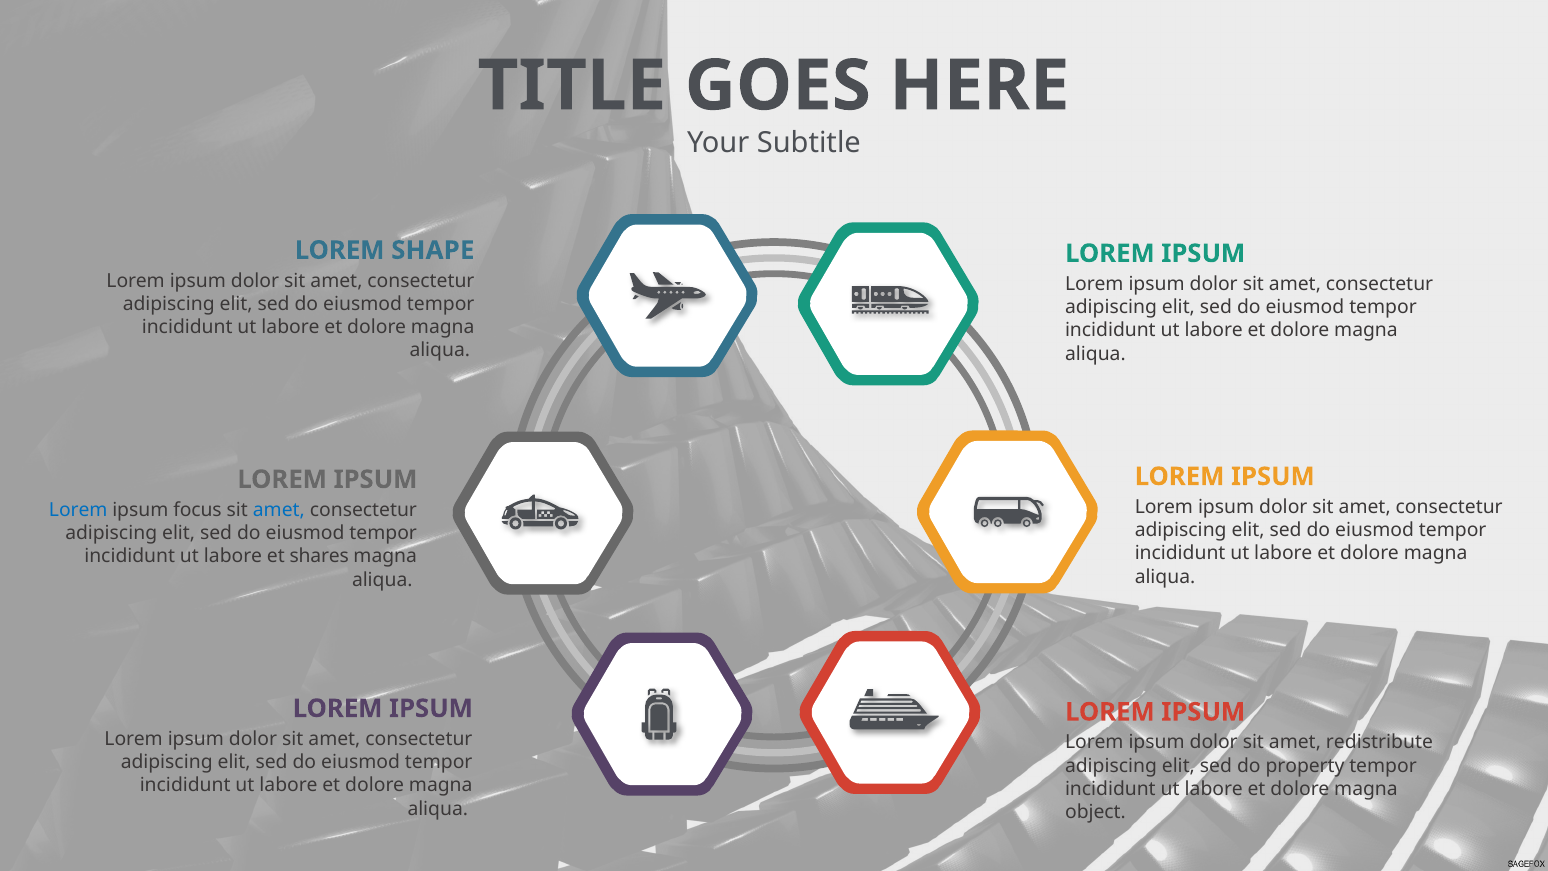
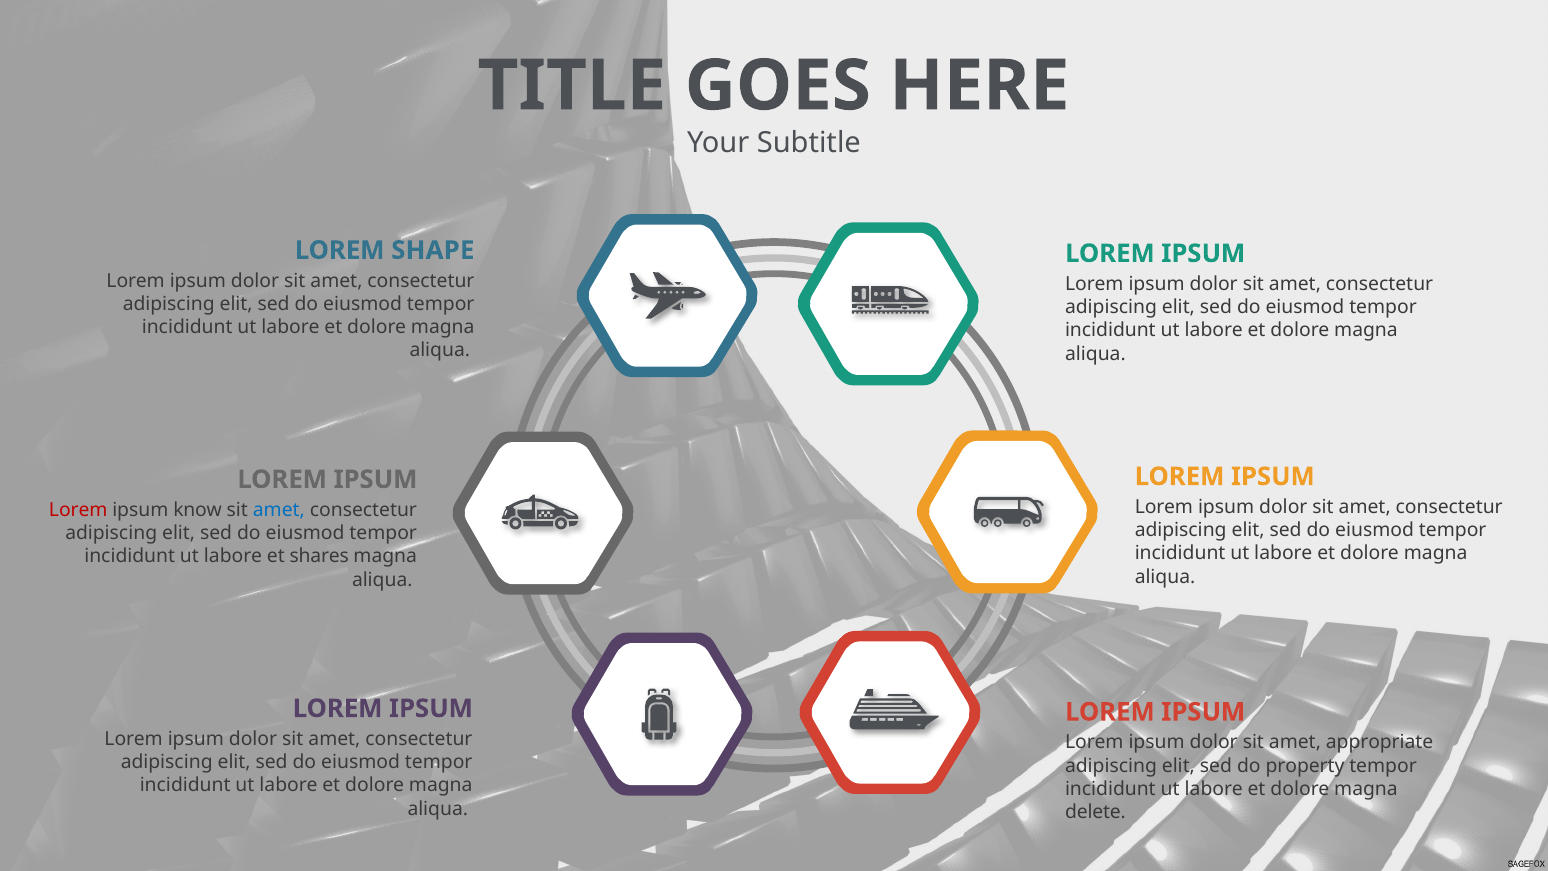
Lorem at (78, 510) colour: blue -> red
focus: focus -> know
redistribute: redistribute -> appropriate
object: object -> delete
